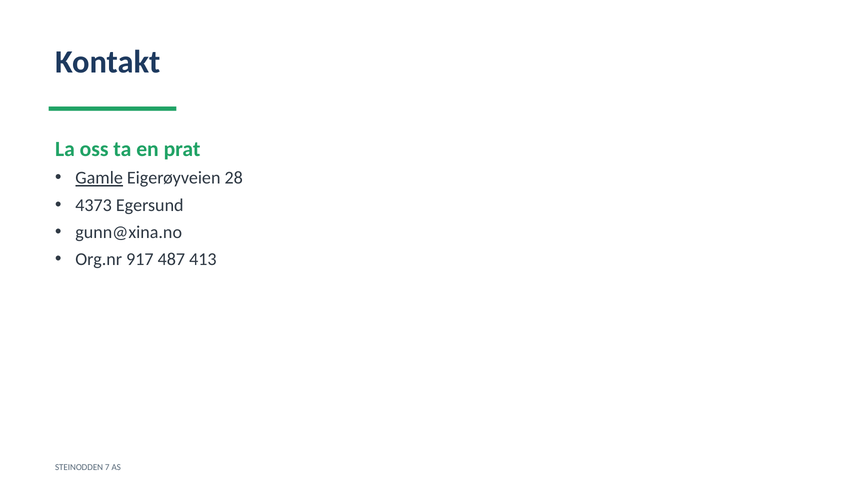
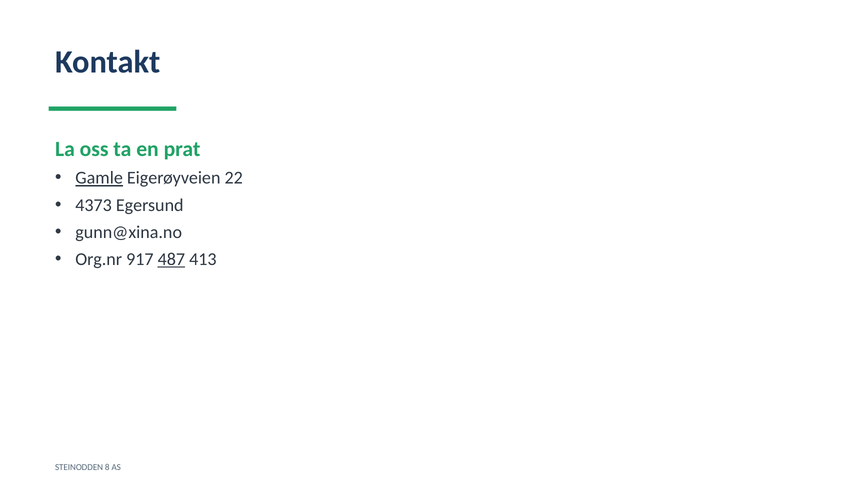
28: 28 -> 22
487 underline: none -> present
7: 7 -> 8
